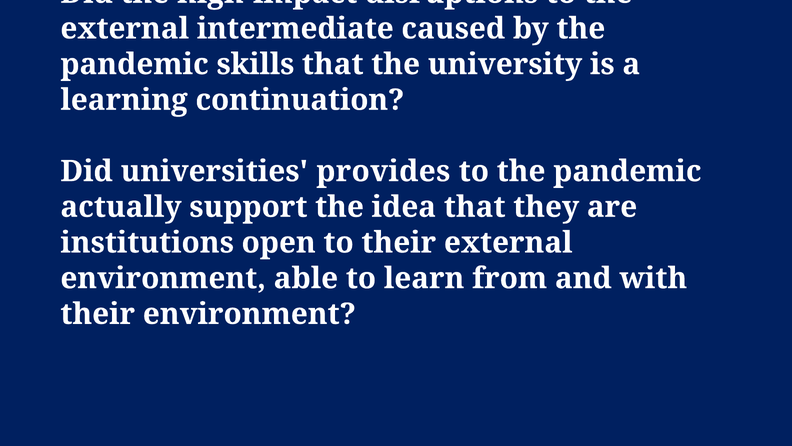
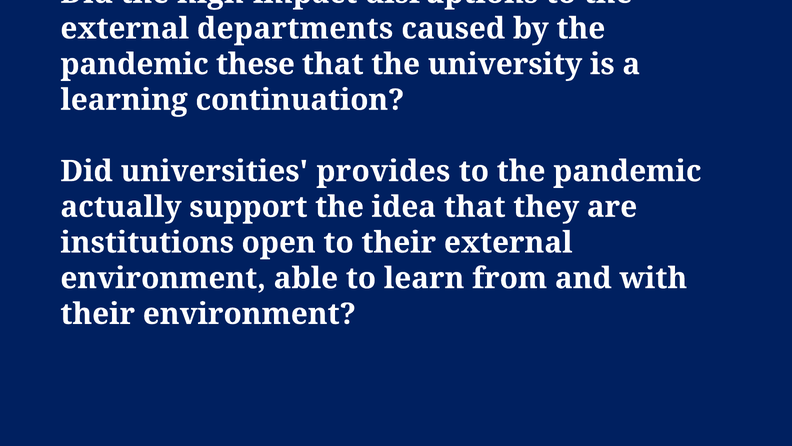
intermediate: intermediate -> departments
skills: skills -> these
